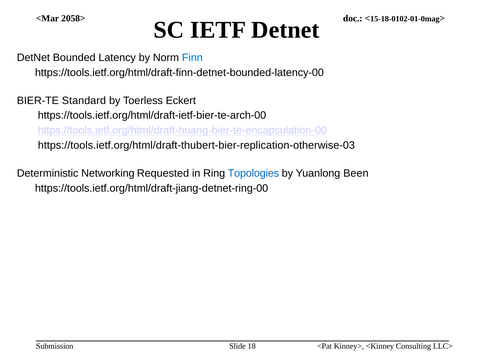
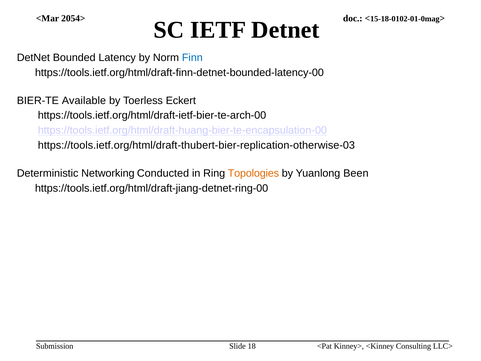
2058>: 2058> -> 2054>
Standard: Standard -> Available
Requested: Requested -> Conducted
Topologies colour: blue -> orange
